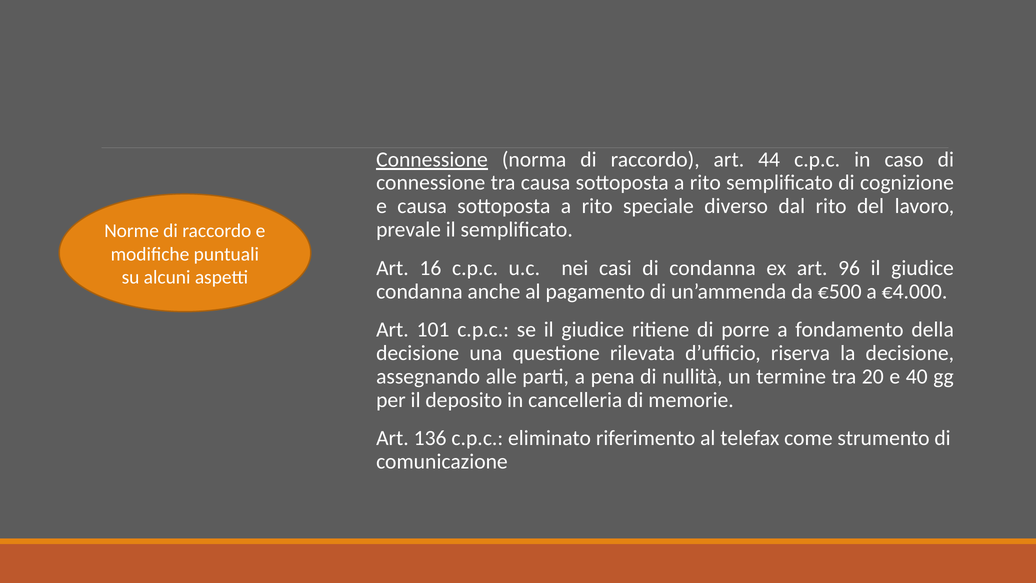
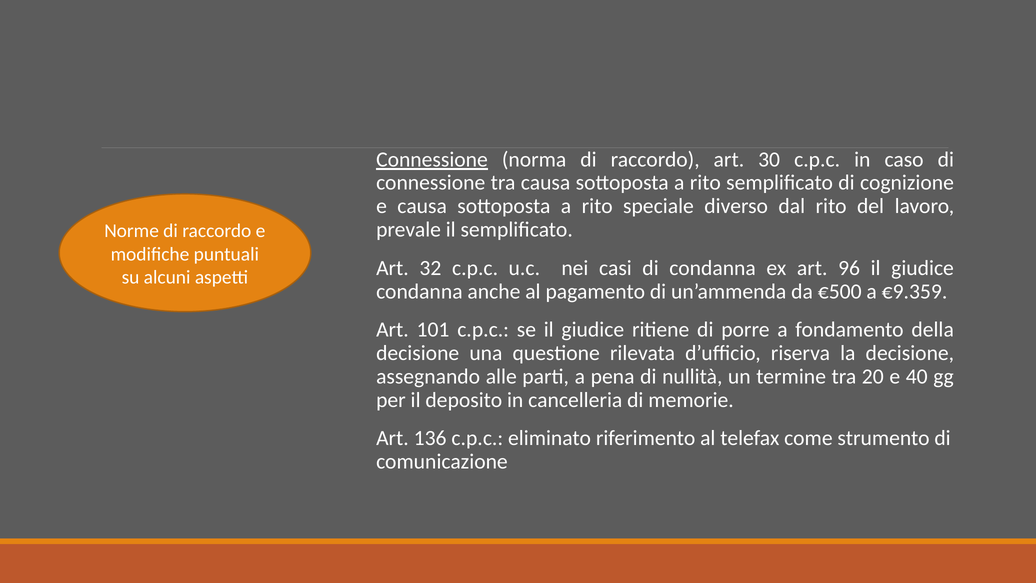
44: 44 -> 30
16: 16 -> 32
€4.000: €4.000 -> €9.359
